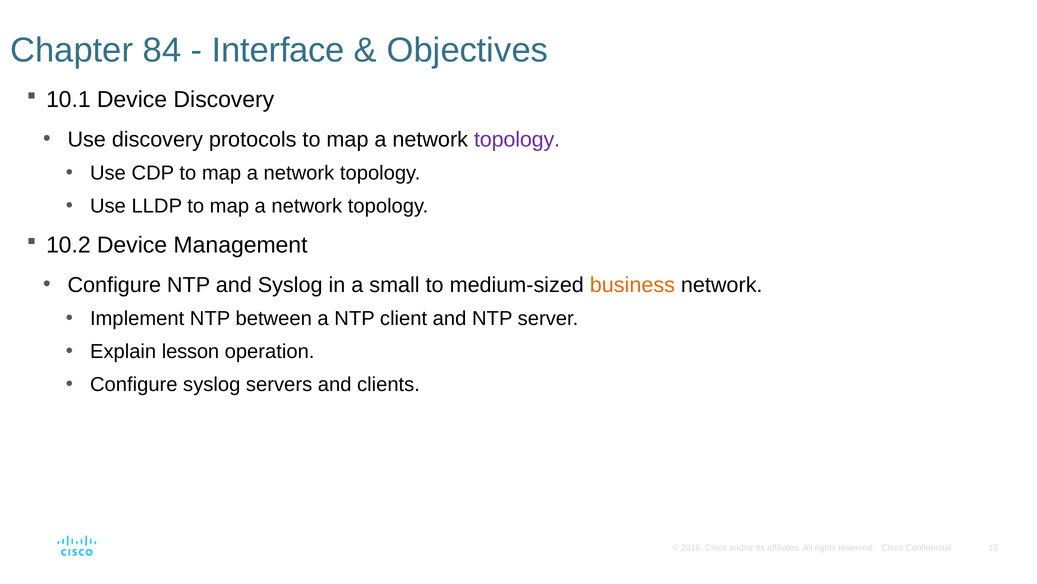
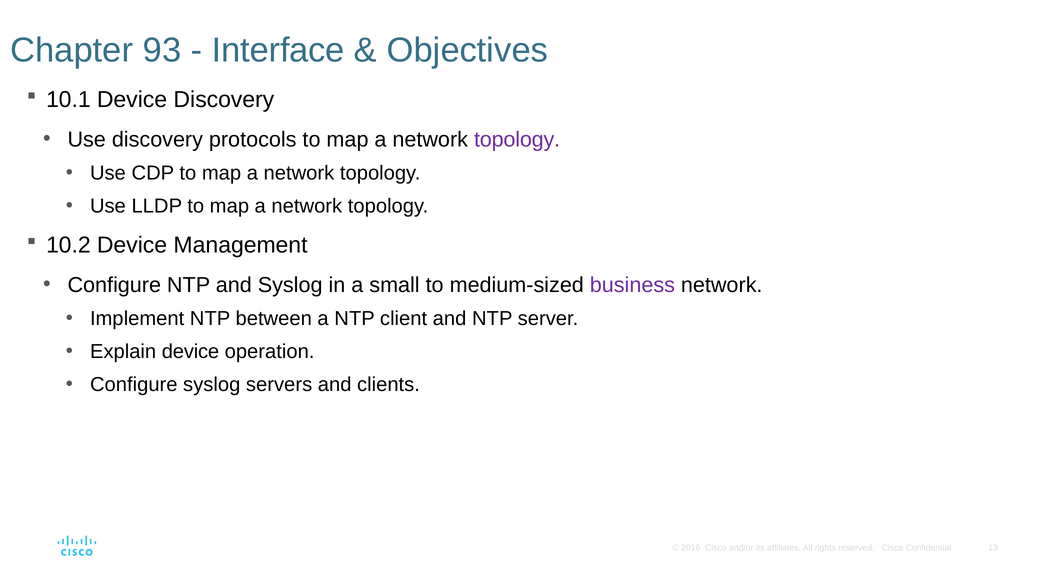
84: 84 -> 93
business colour: orange -> purple
Explain lesson: lesson -> device
